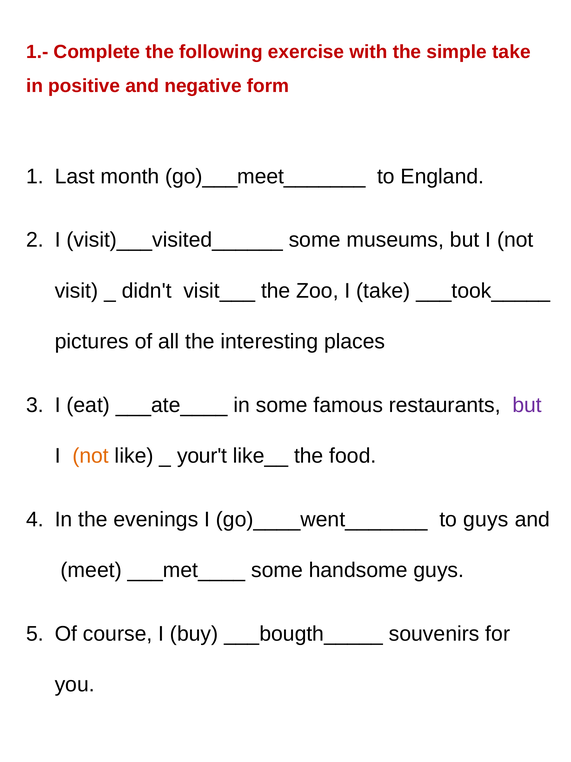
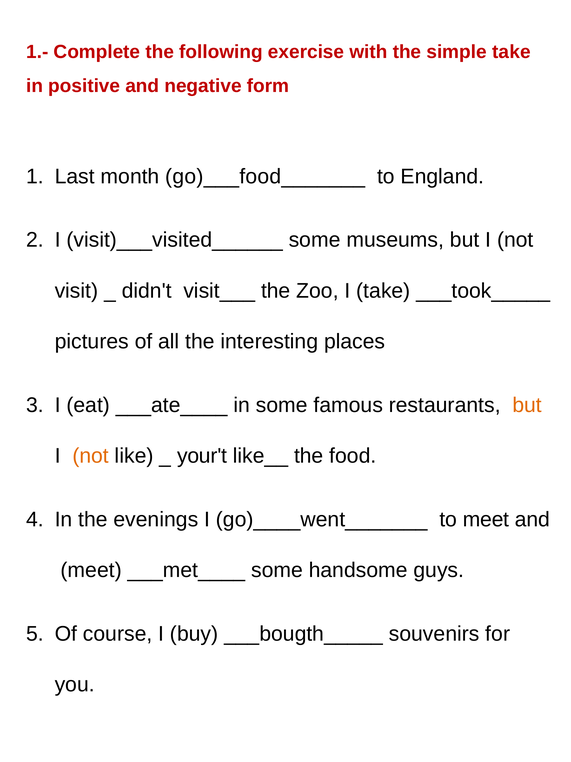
go)___meet_______: go)___meet_______ -> go)___food_______
but at (527, 405) colour: purple -> orange
to guys: guys -> meet
